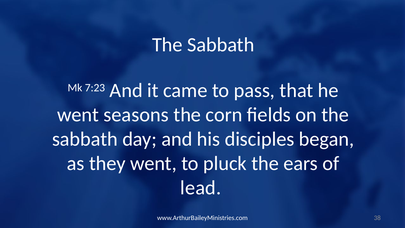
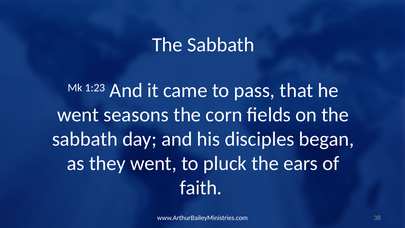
7:23: 7:23 -> 1:23
lead: lead -> faith
